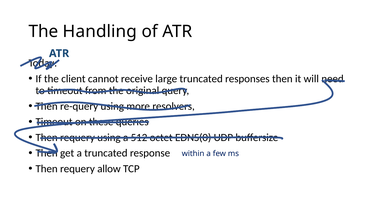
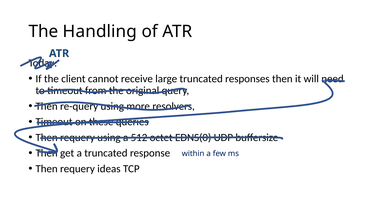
allow: allow -> ideas
